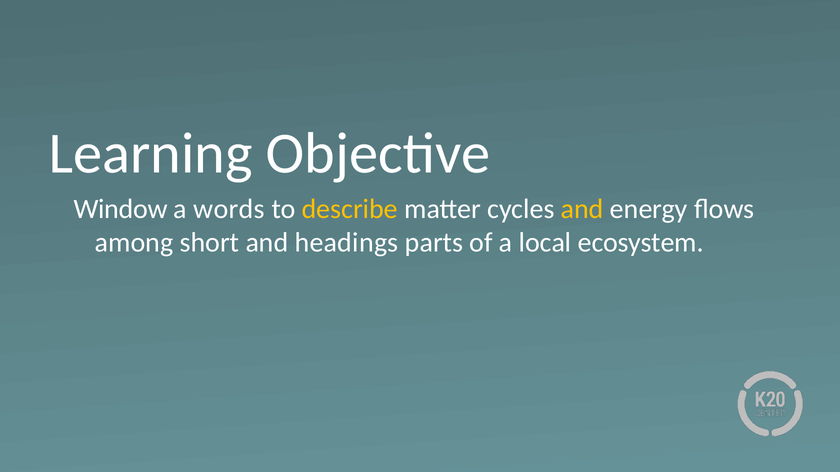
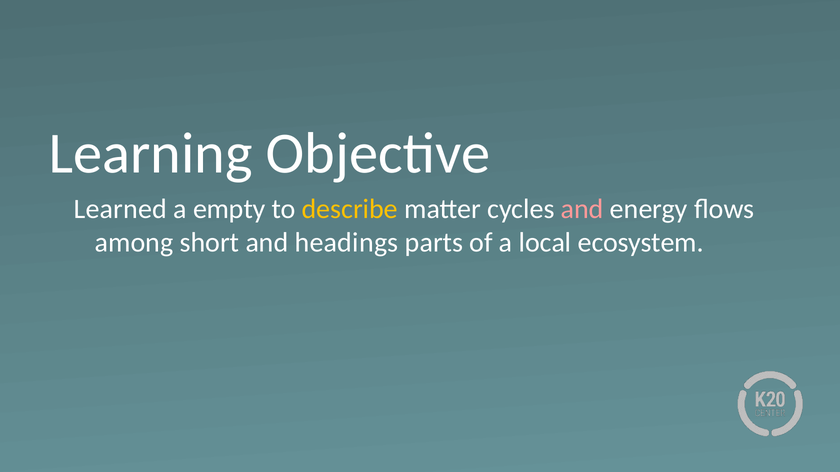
Window: Window -> Learned
words: words -> empty
and at (582, 209) colour: yellow -> pink
